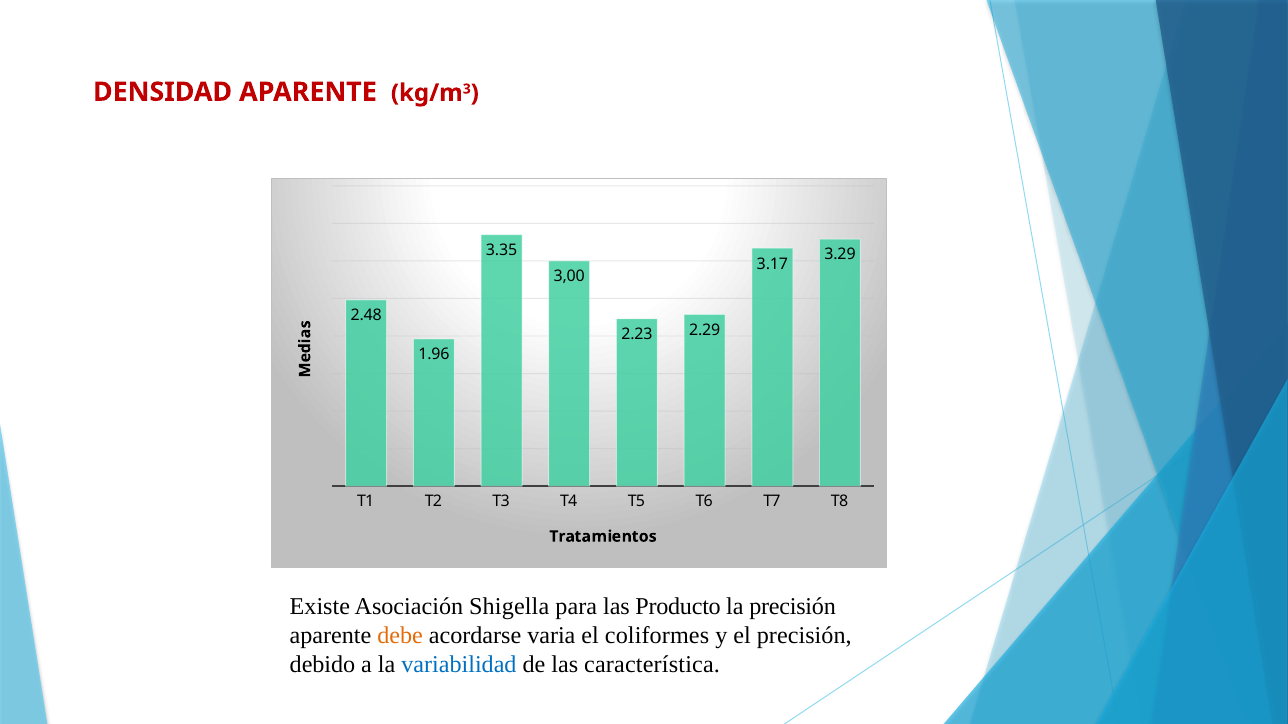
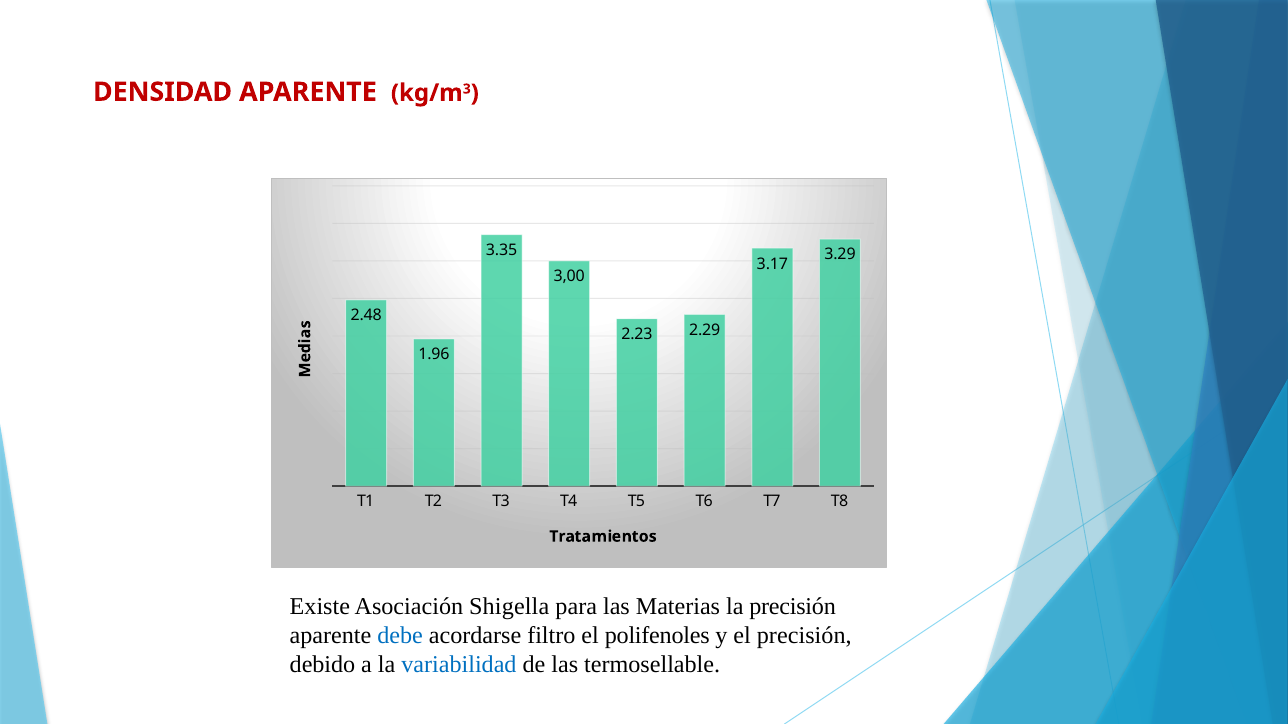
Producto: Producto -> Materias
debe colour: orange -> blue
varia: varia -> filtro
coliformes: coliformes -> polifenoles
característica: característica -> termosellable
